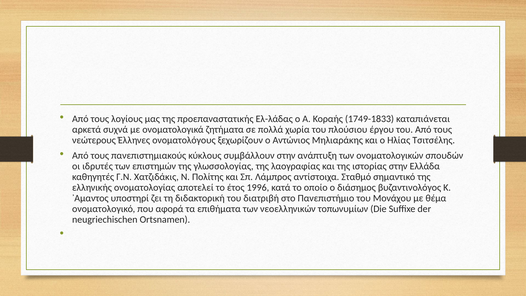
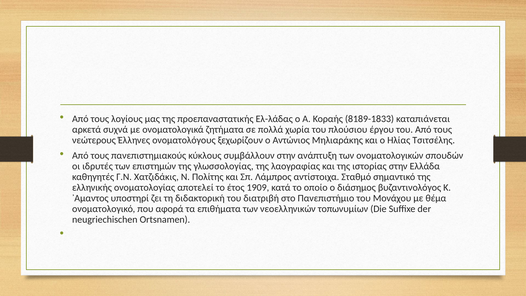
1749-1833: 1749-1833 -> 8189-1833
1996: 1996 -> 1909
